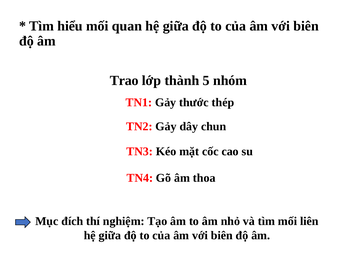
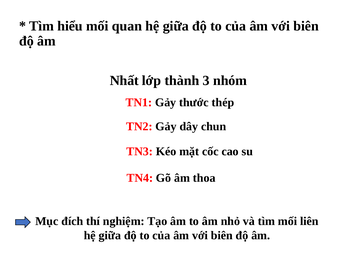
Trao: Trao -> Nhất
5: 5 -> 3
